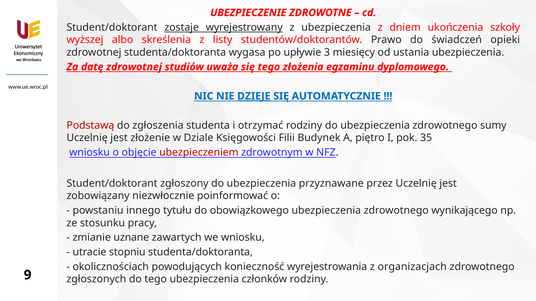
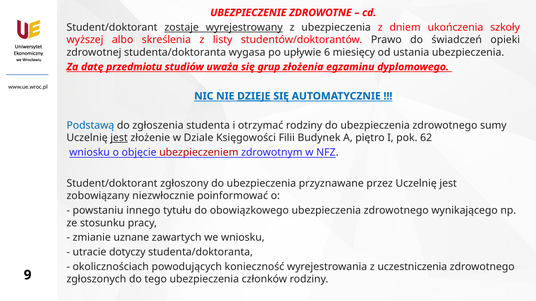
3: 3 -> 6
datę zdrowotnej: zdrowotnej -> przedmiotu
się tego: tego -> grup
Podstawą colour: red -> blue
jest at (119, 138) underline: none -> present
35: 35 -> 62
stopniu: stopniu -> dotyczy
organizacjach: organizacjach -> uczestniczenia
